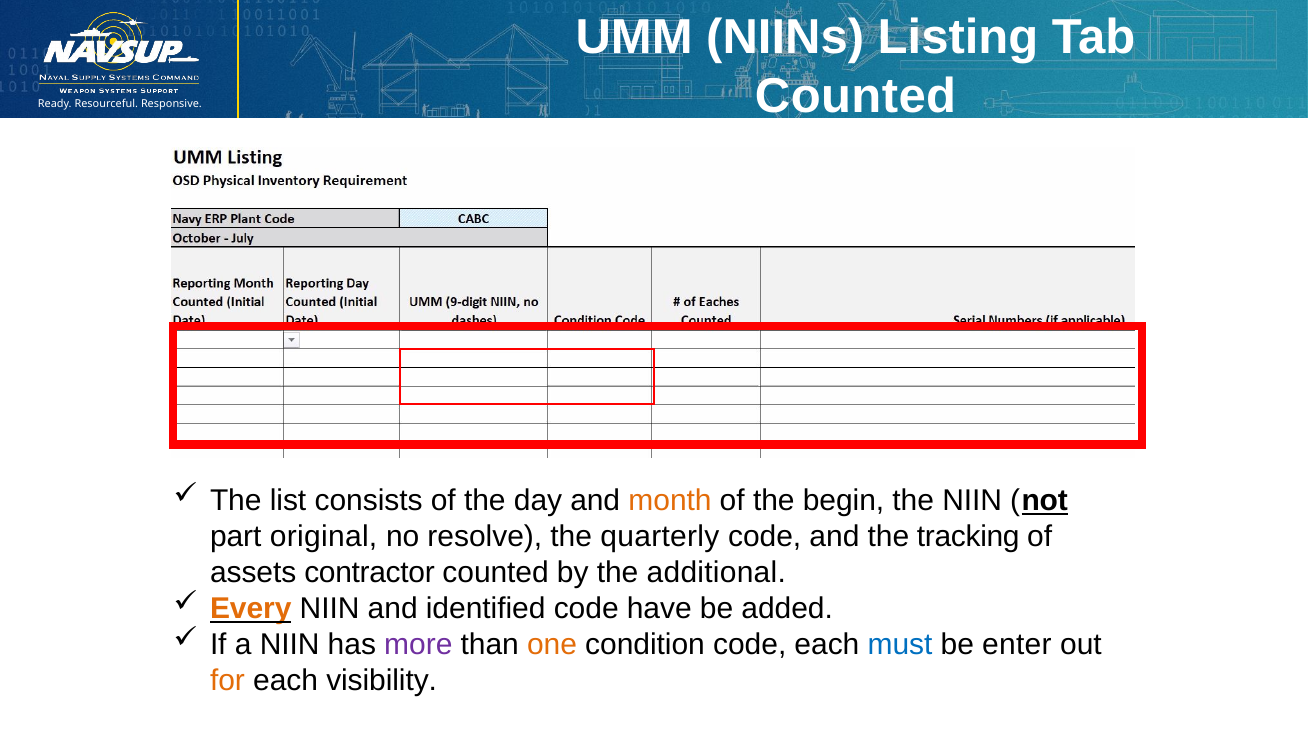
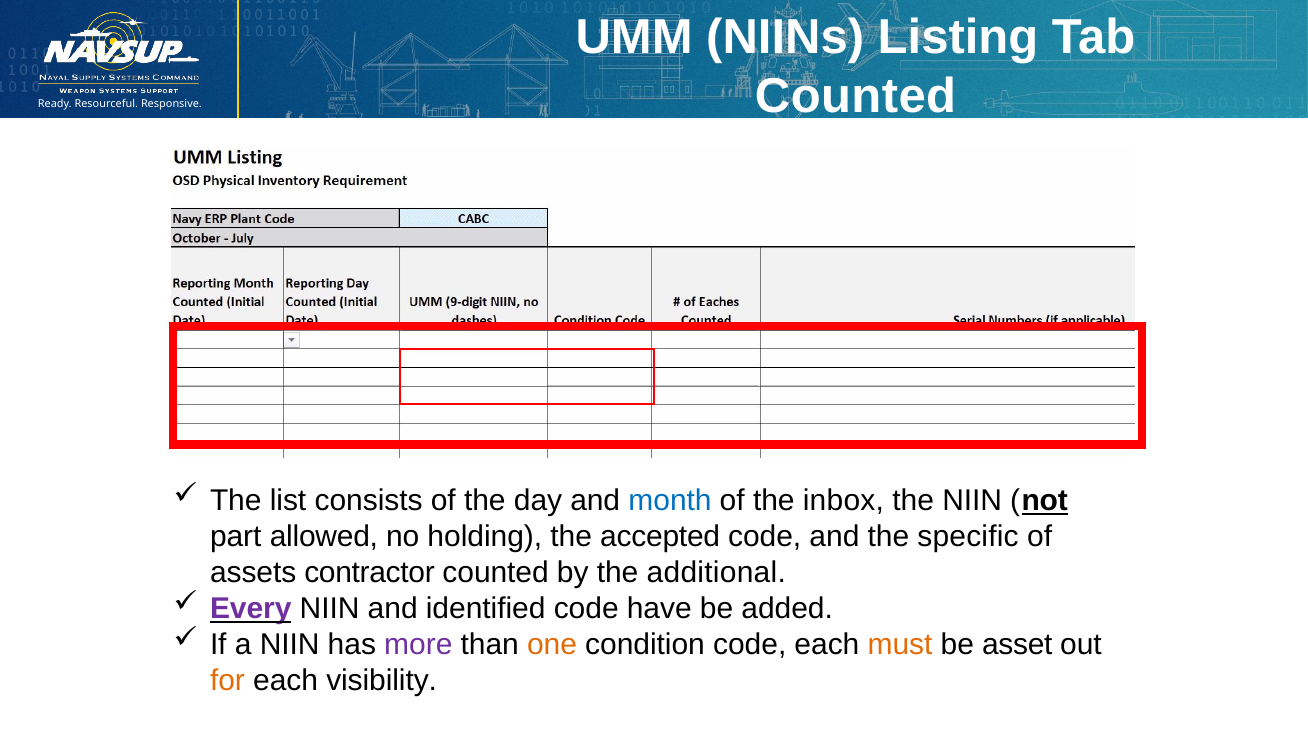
month colour: orange -> blue
begin: begin -> inbox
original: original -> allowed
resolve: resolve -> holding
quarterly: quarterly -> accepted
tracking: tracking -> specific
Every colour: orange -> purple
must colour: blue -> orange
enter: enter -> asset
